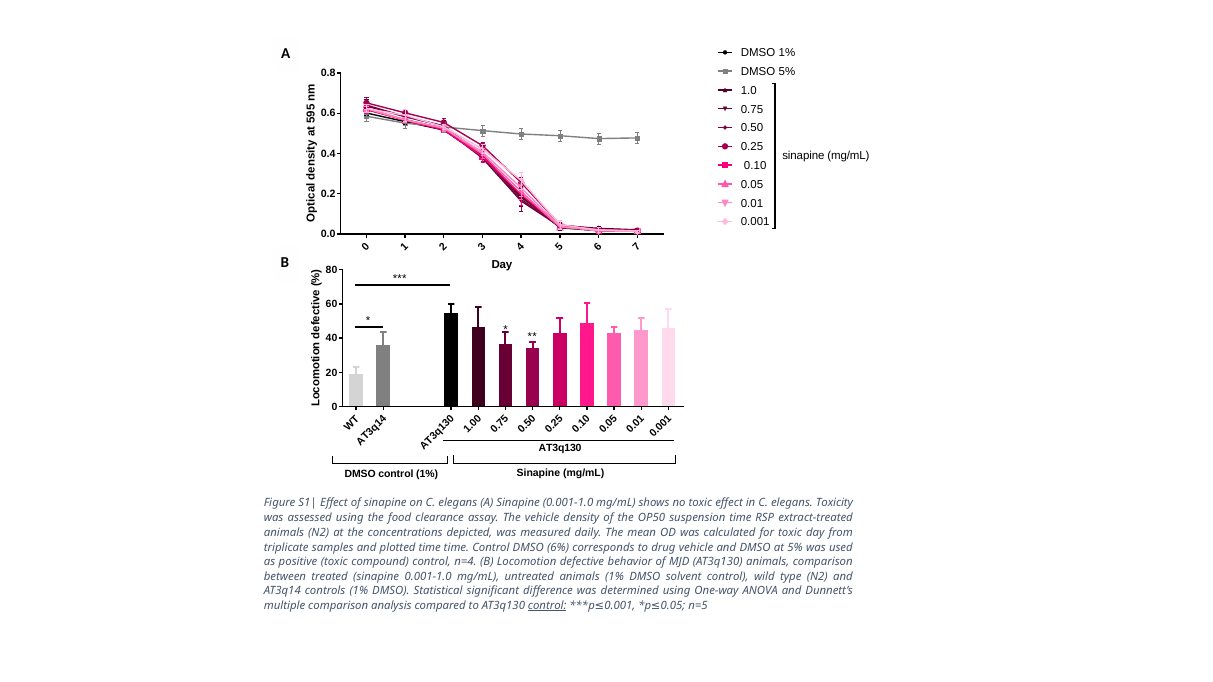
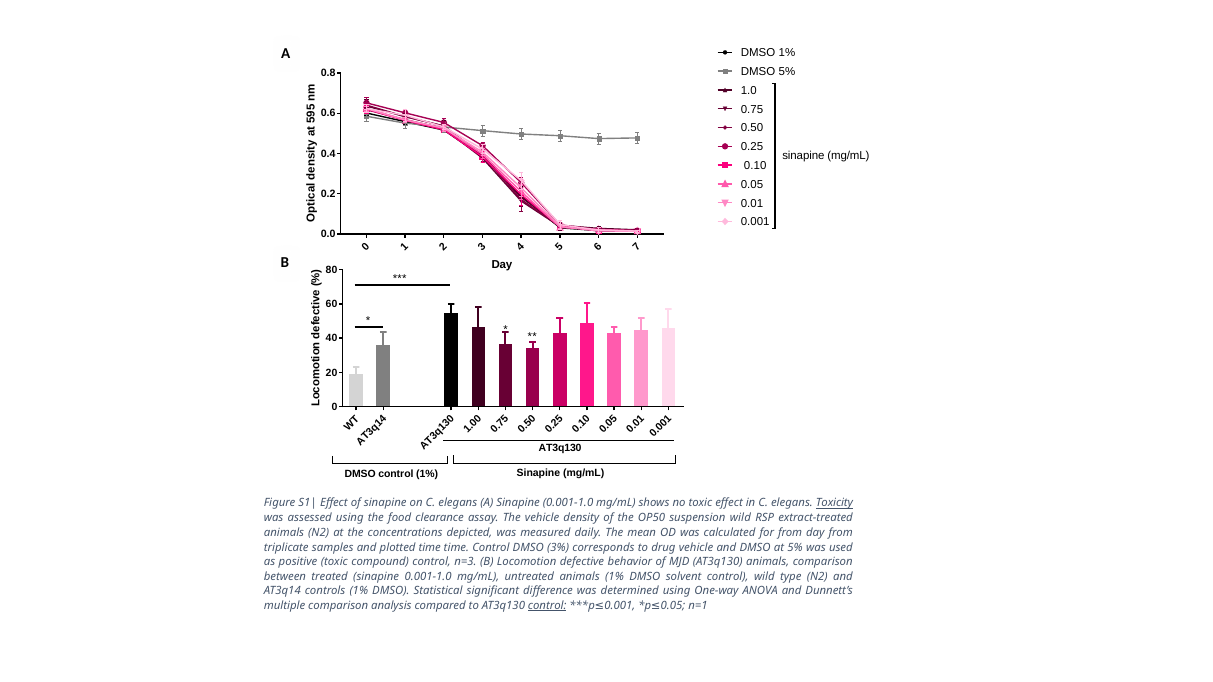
Toxicity underline: none -> present
suspension time: time -> wild
for toxic: toxic -> from
6%: 6% -> 3%
n=4: n=4 -> n=3
n=5: n=5 -> n=1
